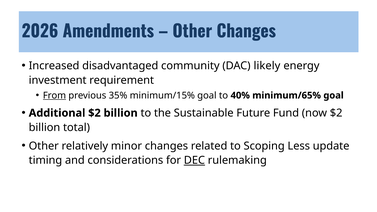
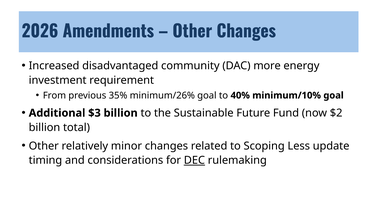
likely: likely -> more
From underline: present -> none
minimum/15%: minimum/15% -> minimum/26%
minimum/65%: minimum/65% -> minimum/10%
Additional $2: $2 -> $3
